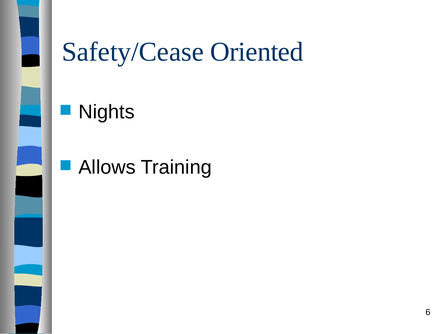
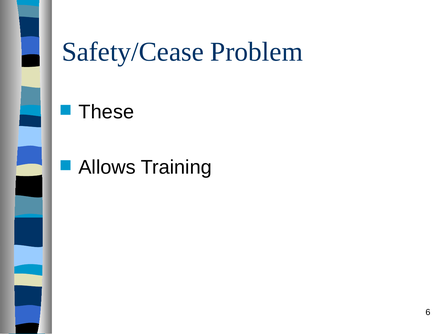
Oriented: Oriented -> Problem
Nights: Nights -> These
